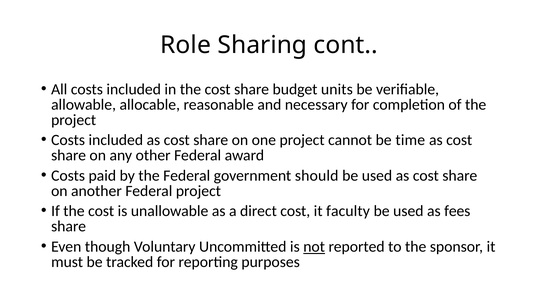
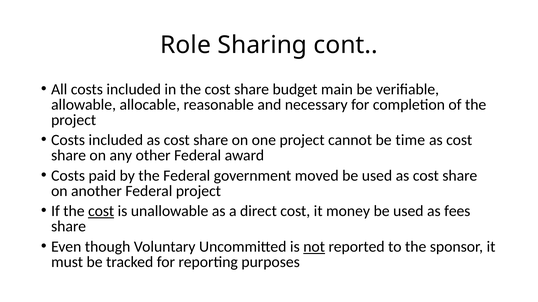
units: units -> main
should: should -> moved
cost at (101, 212) underline: none -> present
faculty: faculty -> money
